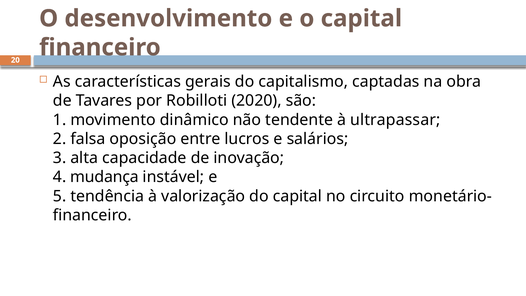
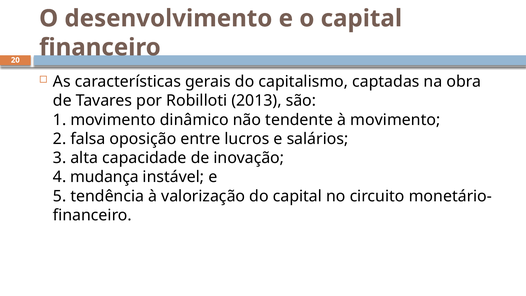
2020: 2020 -> 2013
à ultrapassar: ultrapassar -> movimento
